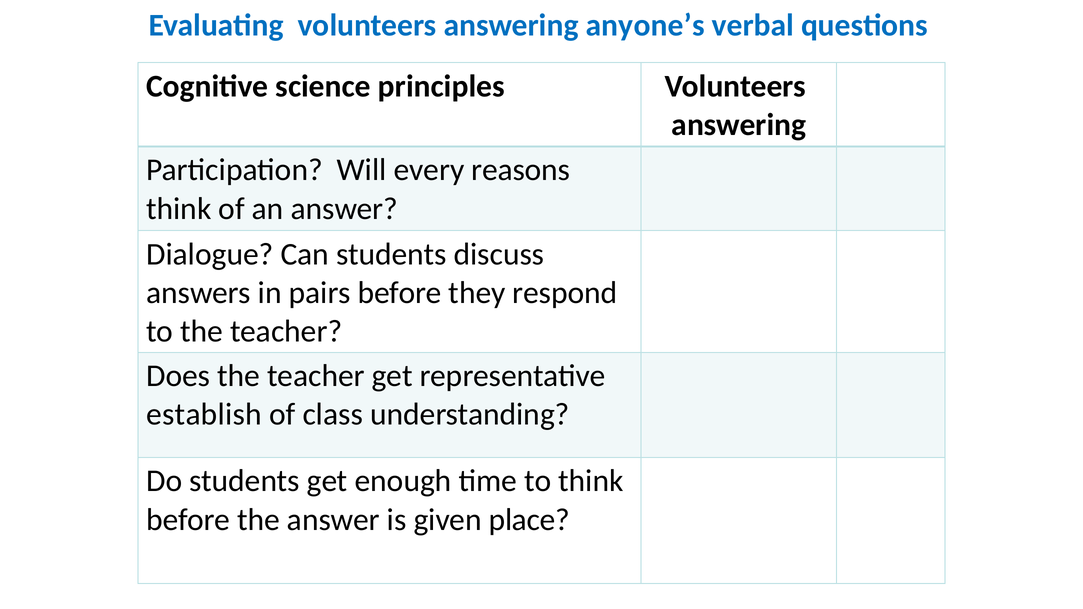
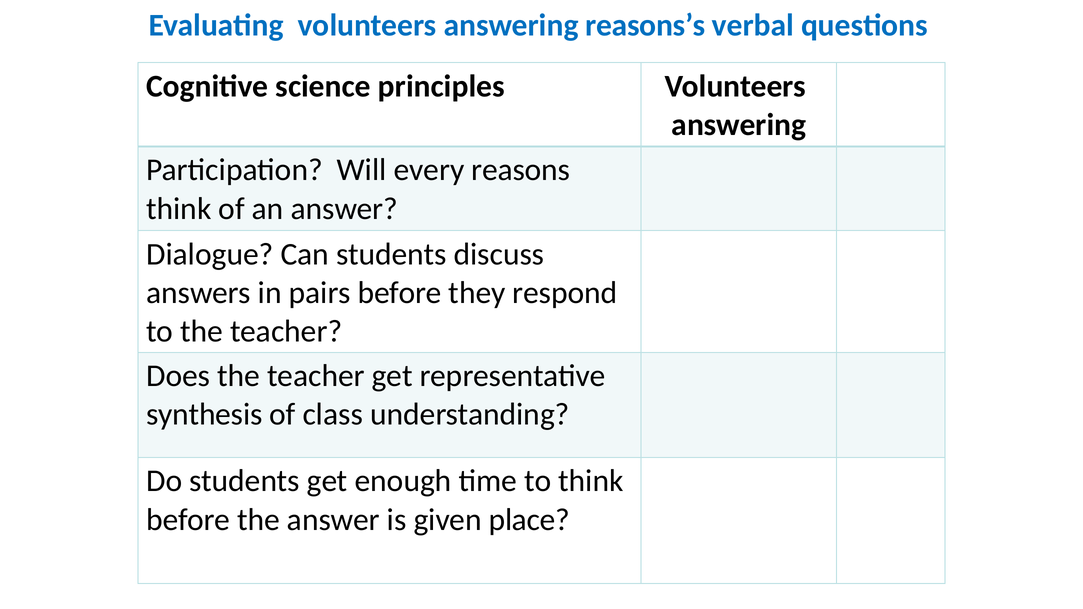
anyone’s: anyone’s -> reasons’s
establish: establish -> synthesis
